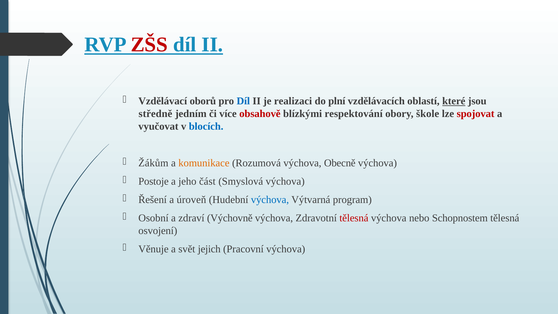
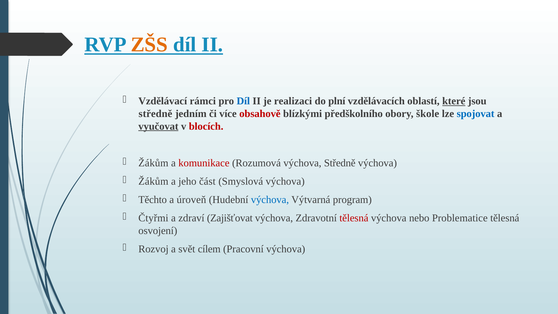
ZŠS colour: red -> orange
oborů: oborů -> rámci
respektování: respektování -> předškolního
spojovat colour: red -> blue
vyučovat underline: none -> present
blocích colour: blue -> red
komunikace colour: orange -> red
výchova Obecně: Obecně -> Středně
Postoje at (154, 181): Postoje -> Žákům
Řešení: Řešení -> Těchto
Osobní: Osobní -> Čtyřmi
Výchovně: Výchovně -> Zajišťovat
Schopnostem: Schopnostem -> Problematice
Věnuje: Věnuje -> Rozvoj
jejich: jejich -> cílem
